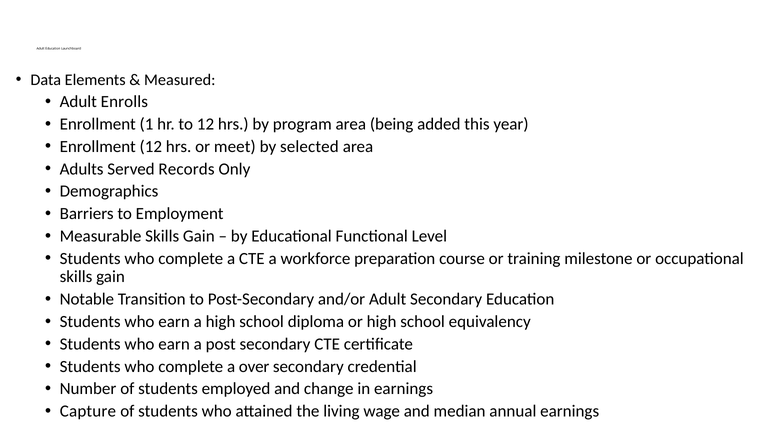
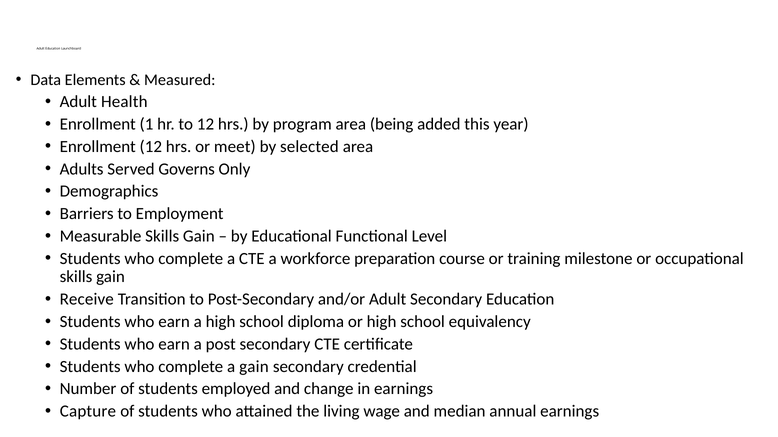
Enrolls: Enrolls -> Health
Records: Records -> Governs
Notable: Notable -> Receive
a over: over -> gain
